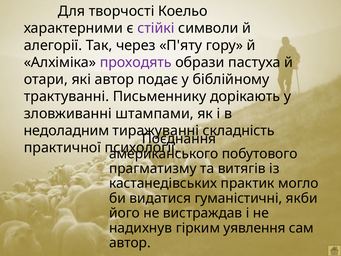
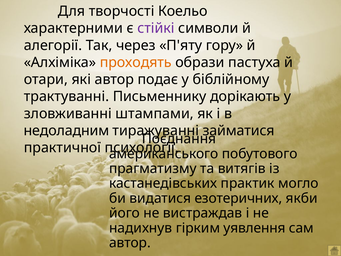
проходять colour: purple -> orange
складність: складність -> займатися
гуманістичні: гуманістичні -> езотеричних
